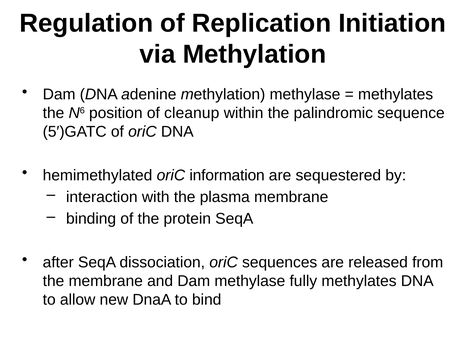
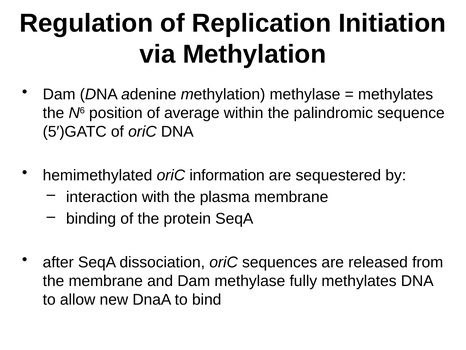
cleanup: cleanup -> average
